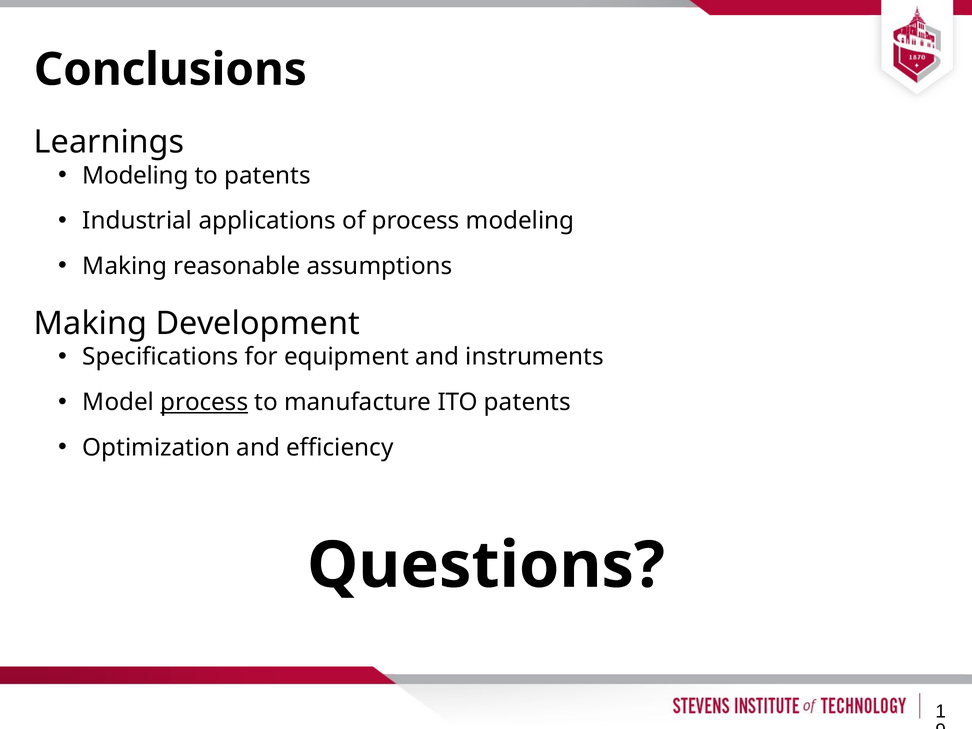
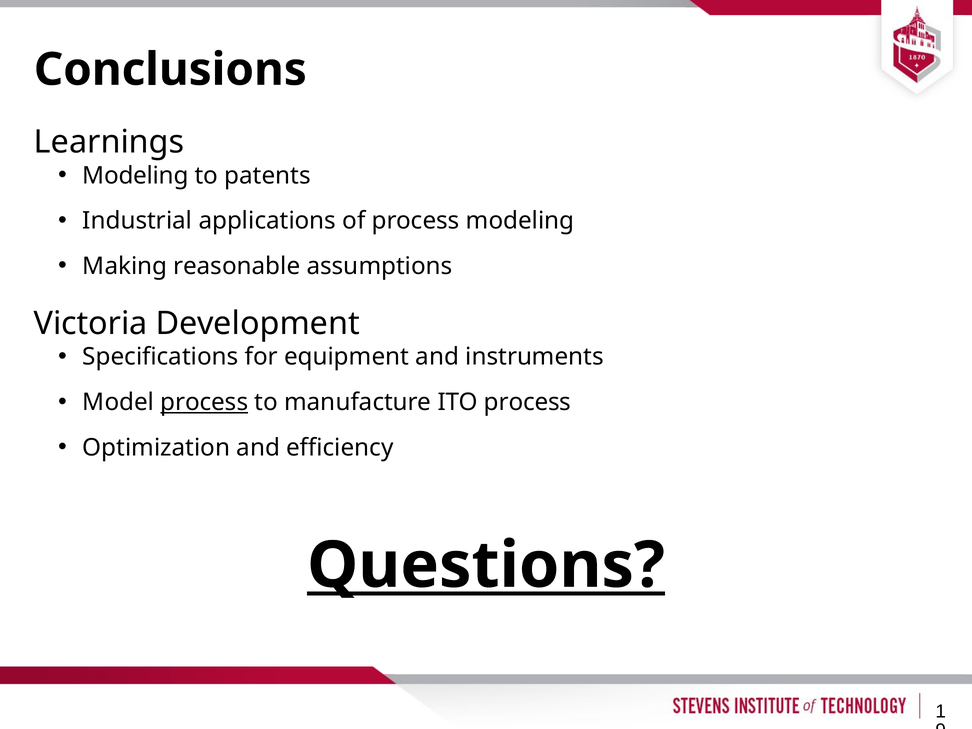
Making at (91, 323): Making -> Victoria
ITO patents: patents -> process
Questions underline: none -> present
